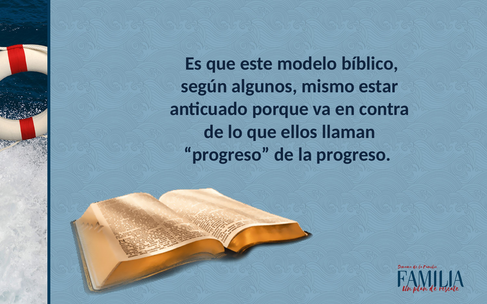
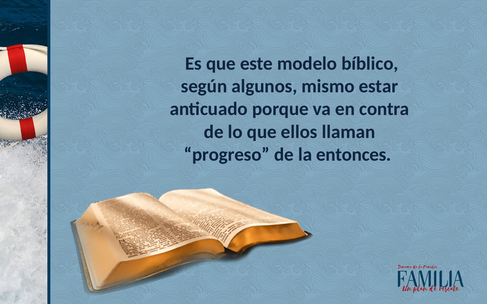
la progreso: progreso -> entonces
